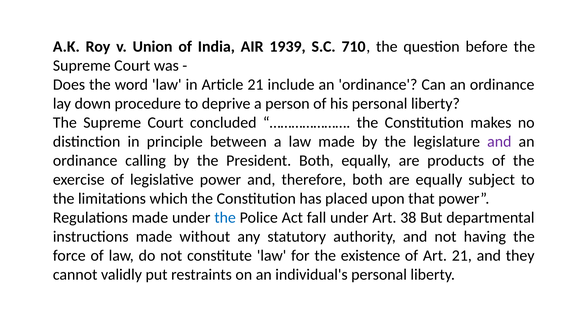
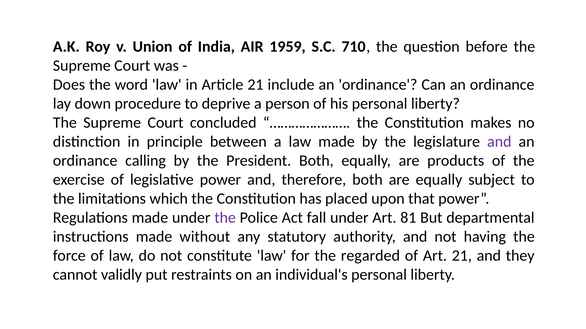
1939: 1939 -> 1959
the at (225, 218) colour: blue -> purple
38: 38 -> 81
existence: existence -> regarded
